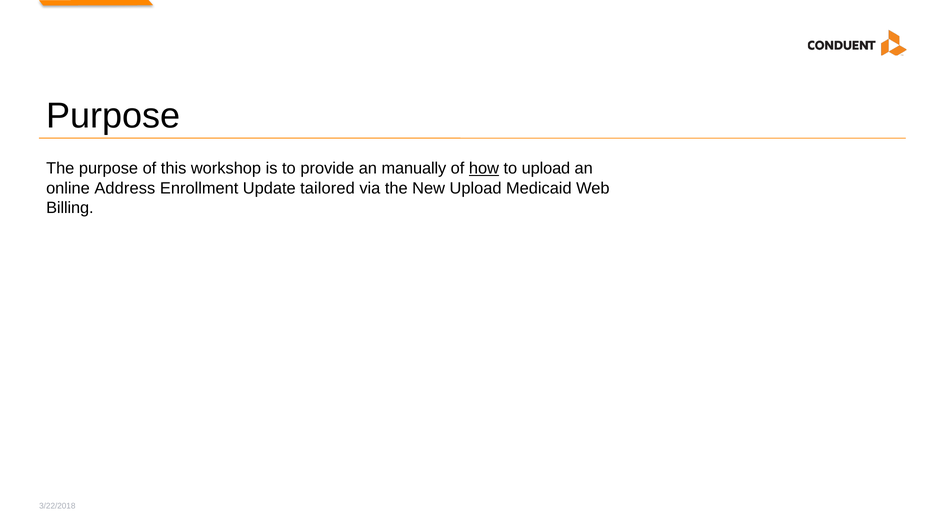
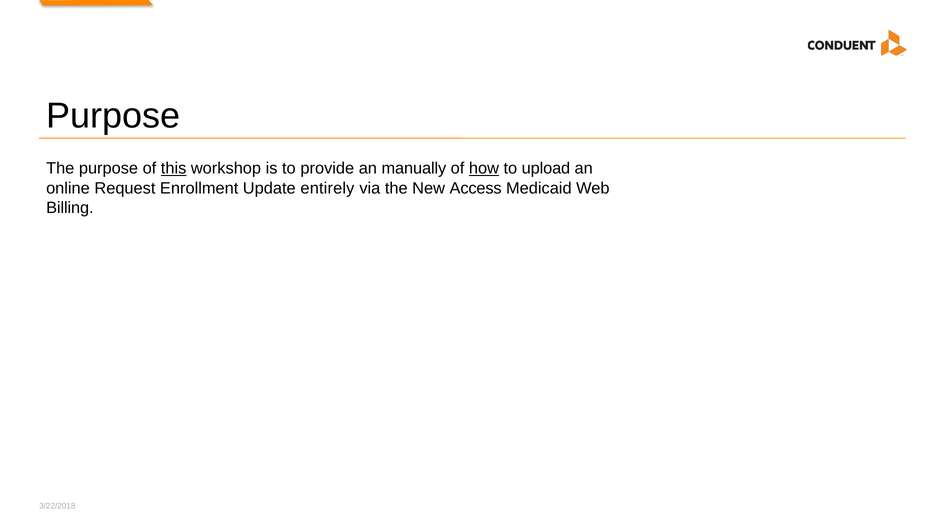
this underline: none -> present
Address: Address -> Request
tailored: tailored -> entirely
New Upload: Upload -> Access
